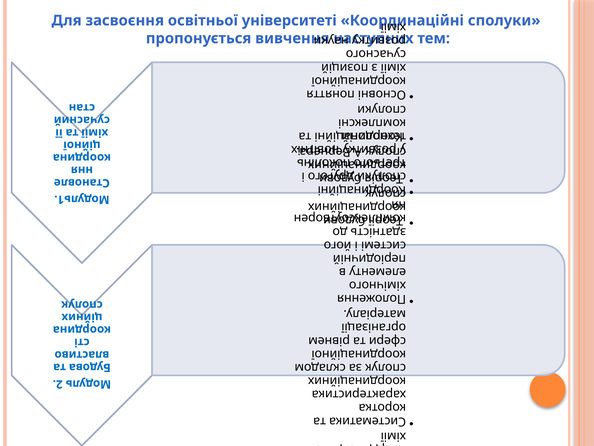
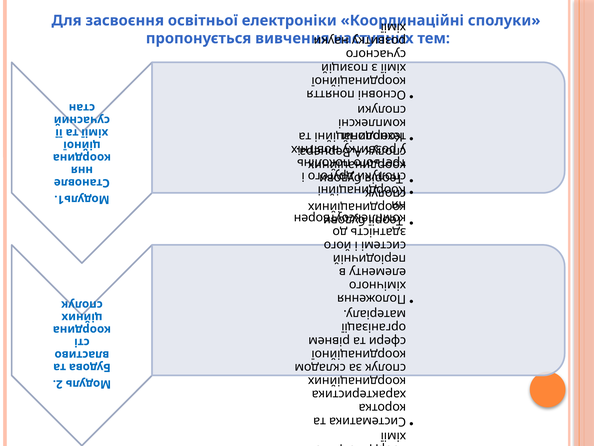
університеті: університеті -> електроніки
